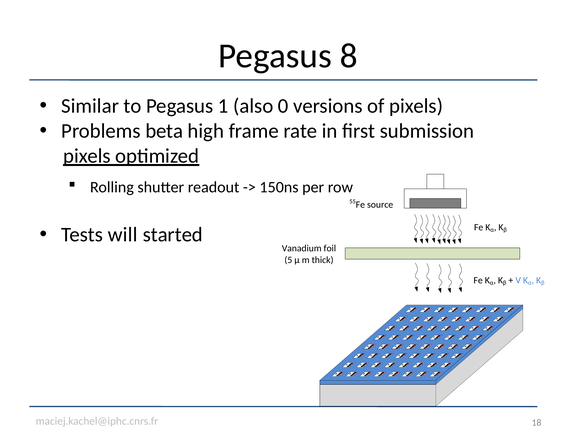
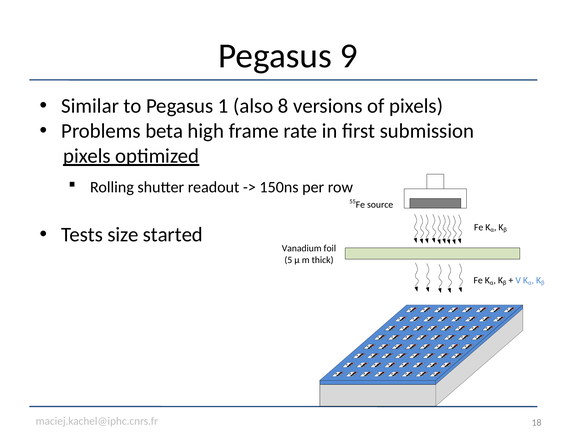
8: 8 -> 9
0: 0 -> 8
will: will -> size
